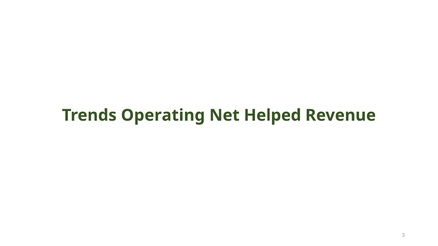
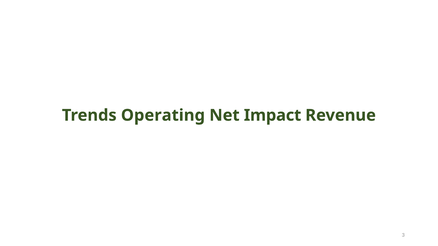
Helped: Helped -> Impact
